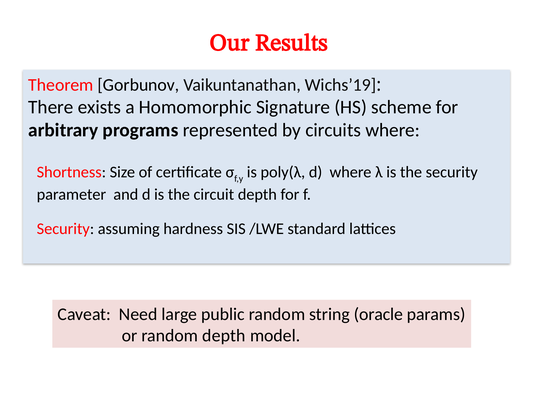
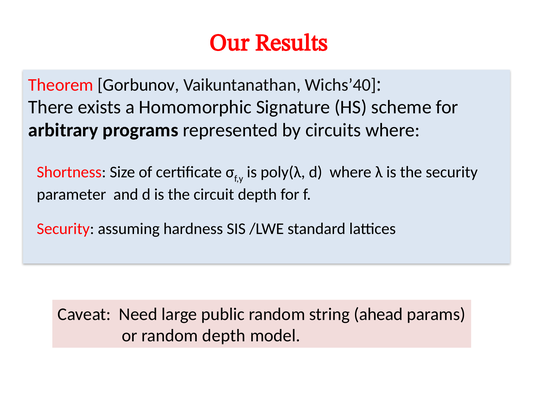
Wichs’19: Wichs’19 -> Wichs’40
oracle: oracle -> ahead
